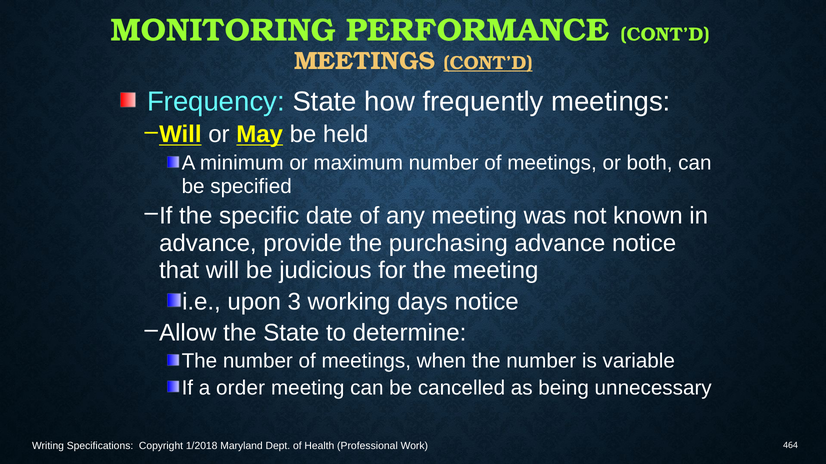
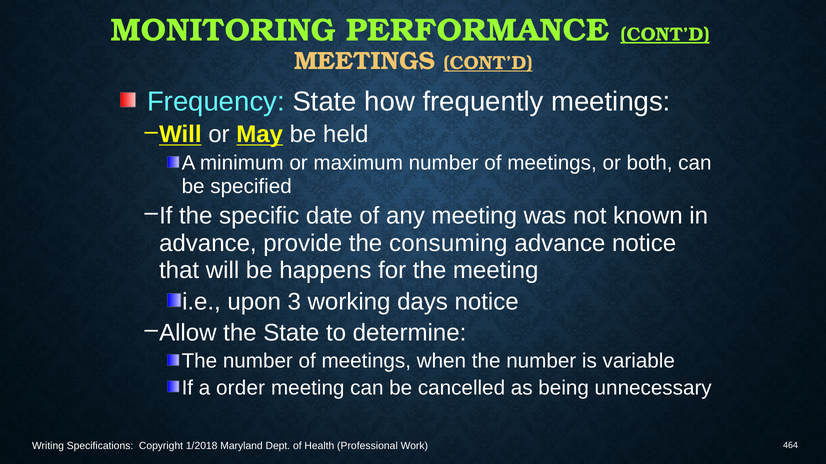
CONT’D at (665, 35) underline: none -> present
purchasing: purchasing -> consuming
judicious: judicious -> happens
